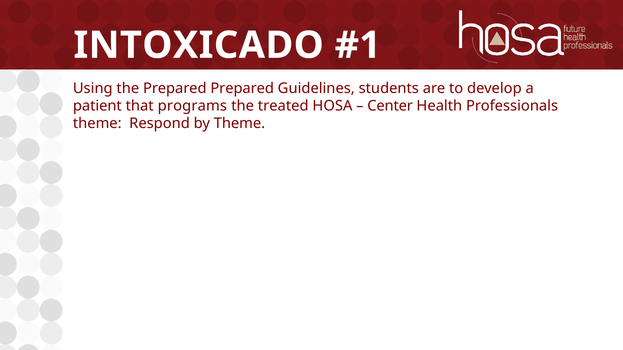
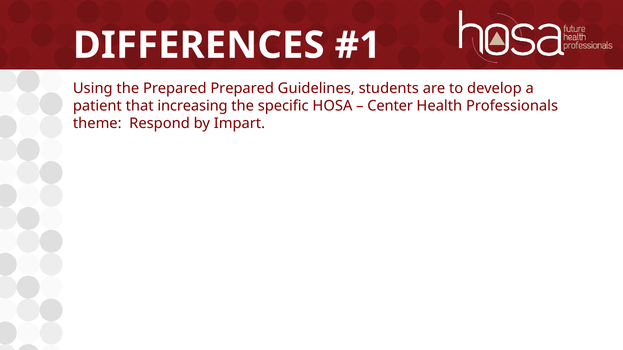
INTOXICADO: INTOXICADO -> DIFFERENCES
programs: programs -> increasing
treated: treated -> specific
by Theme: Theme -> Impart
